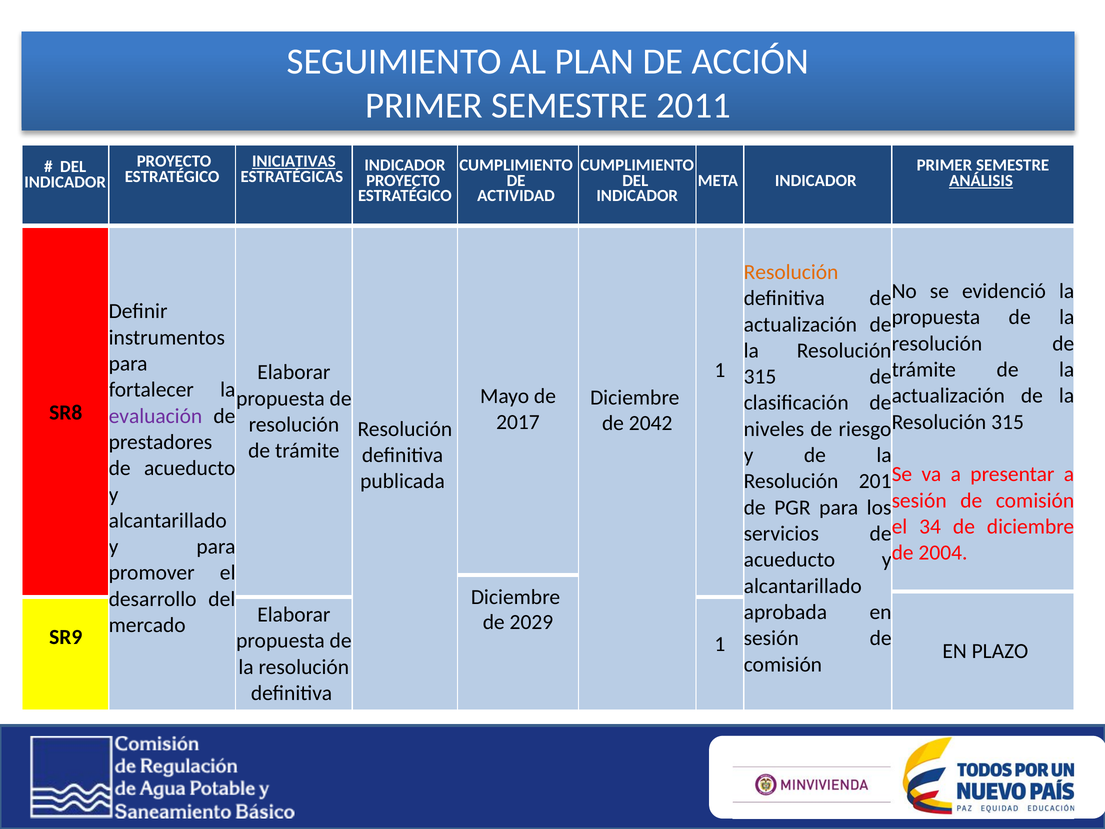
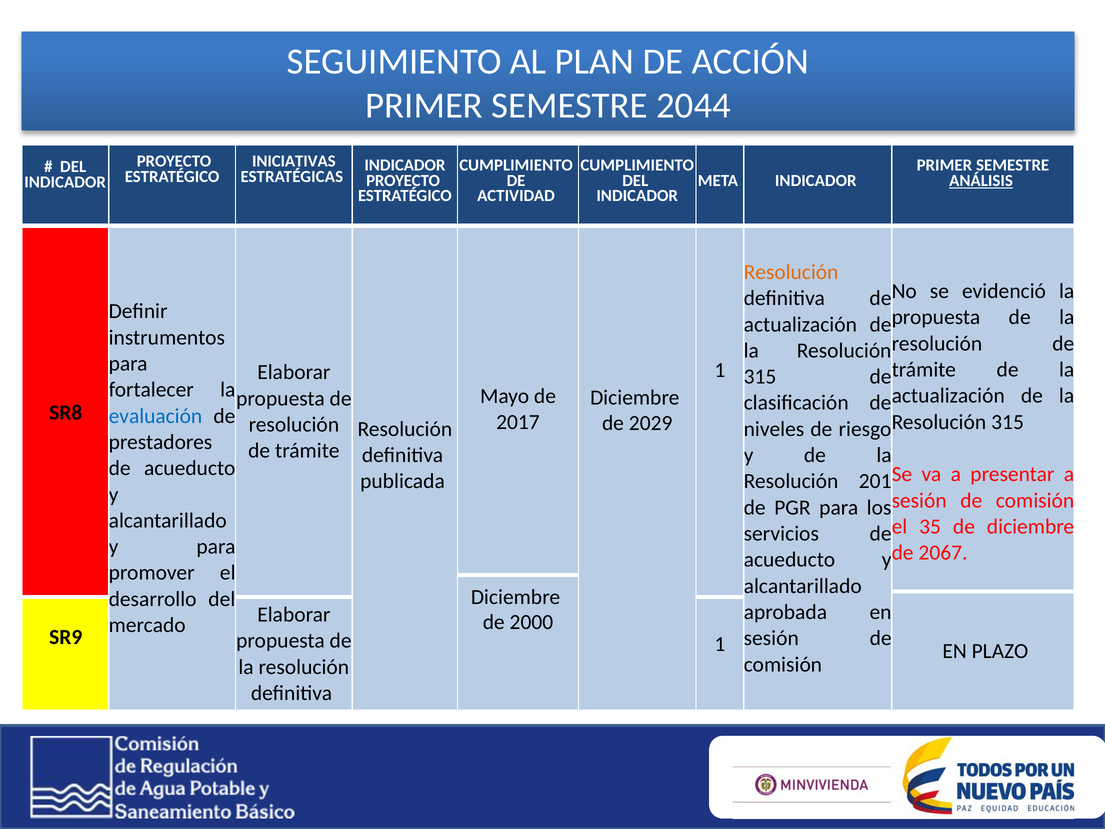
2011: 2011 -> 2044
INICIATIVAS underline: present -> none
evaluación colour: purple -> blue
2042: 2042 -> 2029
34: 34 -> 35
2004: 2004 -> 2067
2029: 2029 -> 2000
